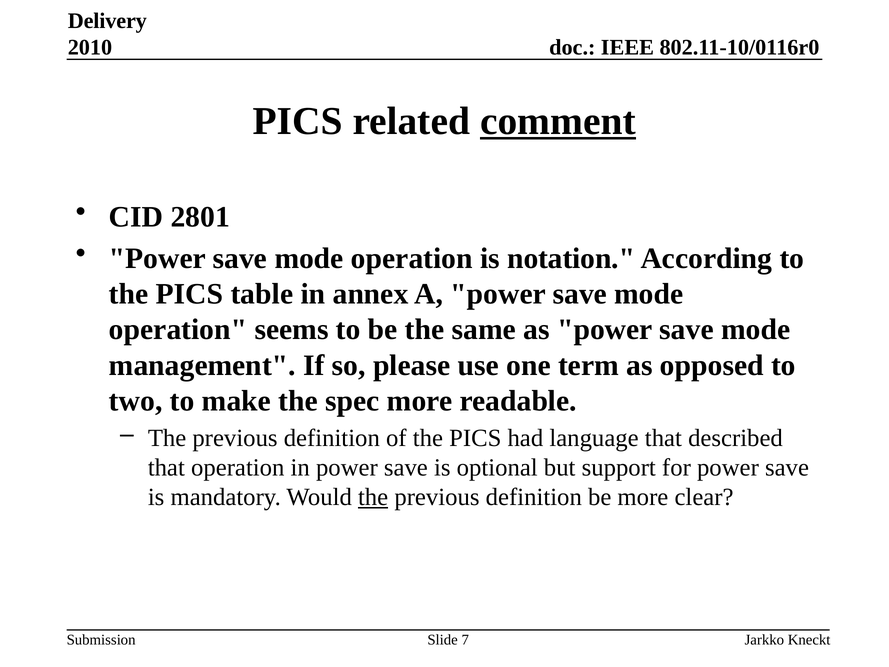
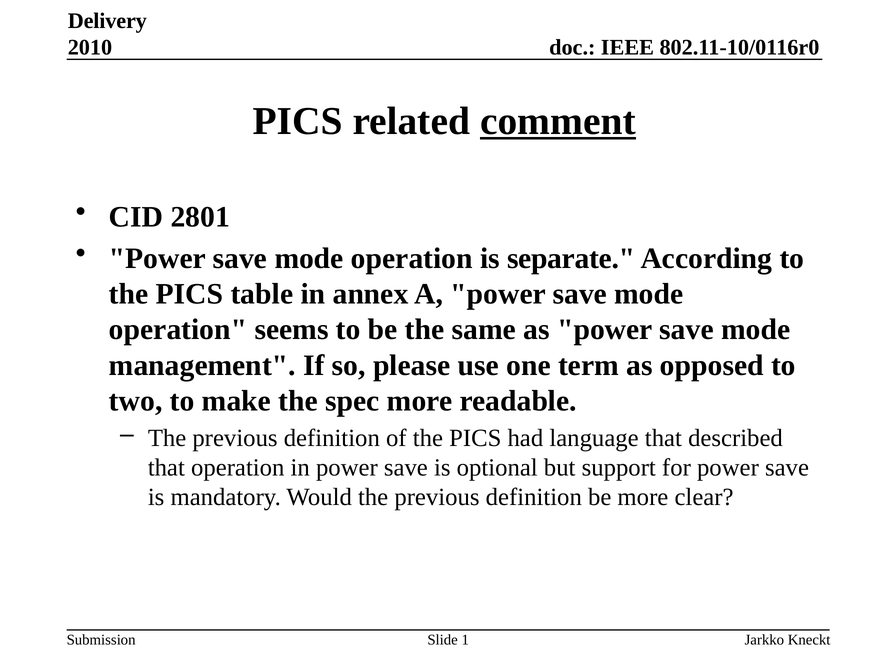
notation: notation -> separate
the at (373, 497) underline: present -> none
7: 7 -> 1
